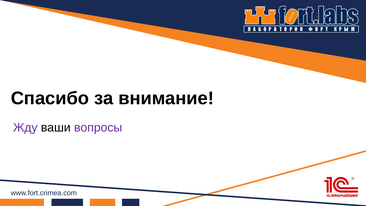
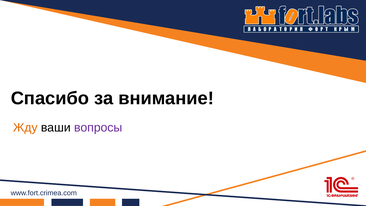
Жду colour: purple -> orange
